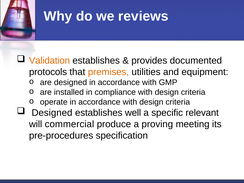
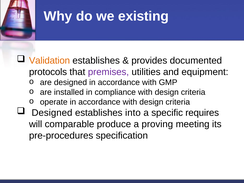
reviews: reviews -> existing
premises colour: orange -> purple
well: well -> into
relevant: relevant -> requires
commercial: commercial -> comparable
